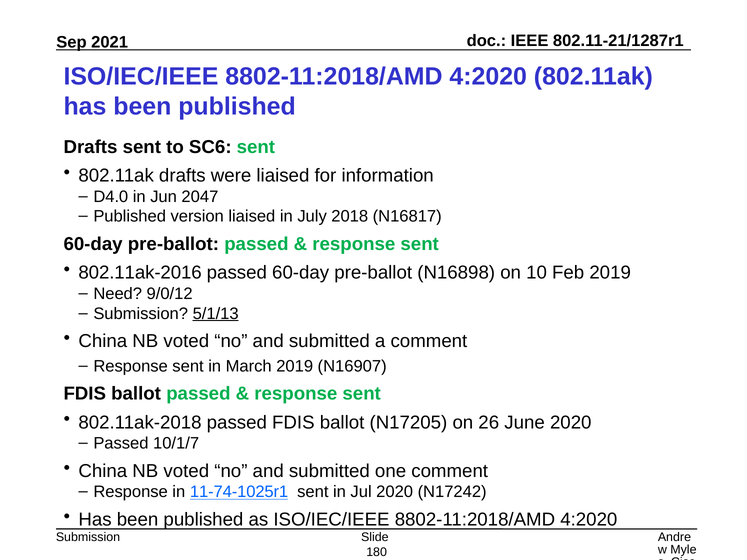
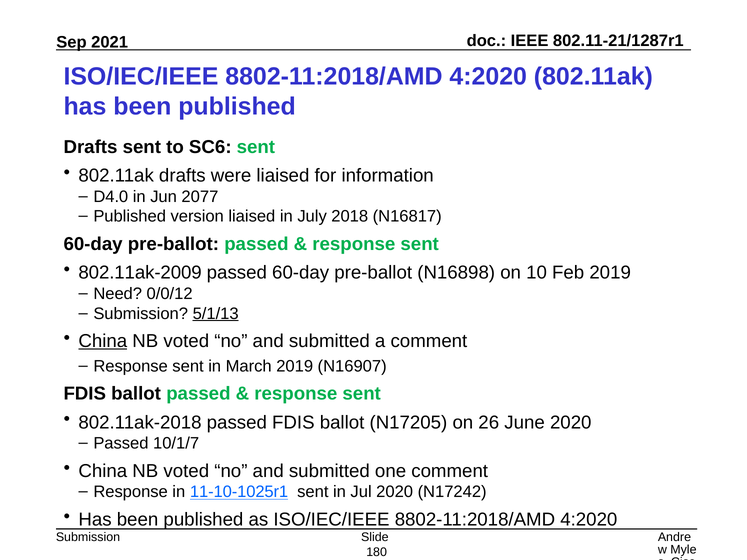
2047: 2047 -> 2077
802.11ak-2016: 802.11ak-2016 -> 802.11ak-2009
9/0/12: 9/0/12 -> 0/0/12
China at (103, 341) underline: none -> present
11-74-1025r1: 11-74-1025r1 -> 11-10-1025r1
